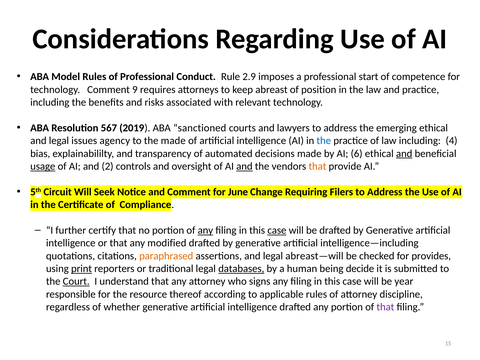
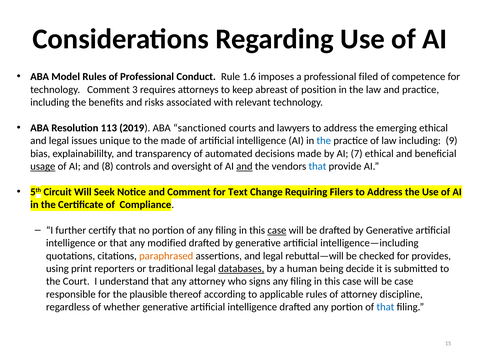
2.9: 2.9 -> 1.6
start: start -> filed
9: 9 -> 3
567: 567 -> 113
agency: agency -> unique
4: 4 -> 9
6: 6 -> 7
and at (404, 154) underline: present -> none
2: 2 -> 8
that at (317, 166) colour: orange -> blue
June: June -> Text
any at (205, 230) underline: present -> none
abreast—will: abreast—will -> rebuttal—will
print underline: present -> none
Court underline: present -> none
be year: year -> case
resource: resource -> plausible
that at (385, 307) colour: purple -> blue
